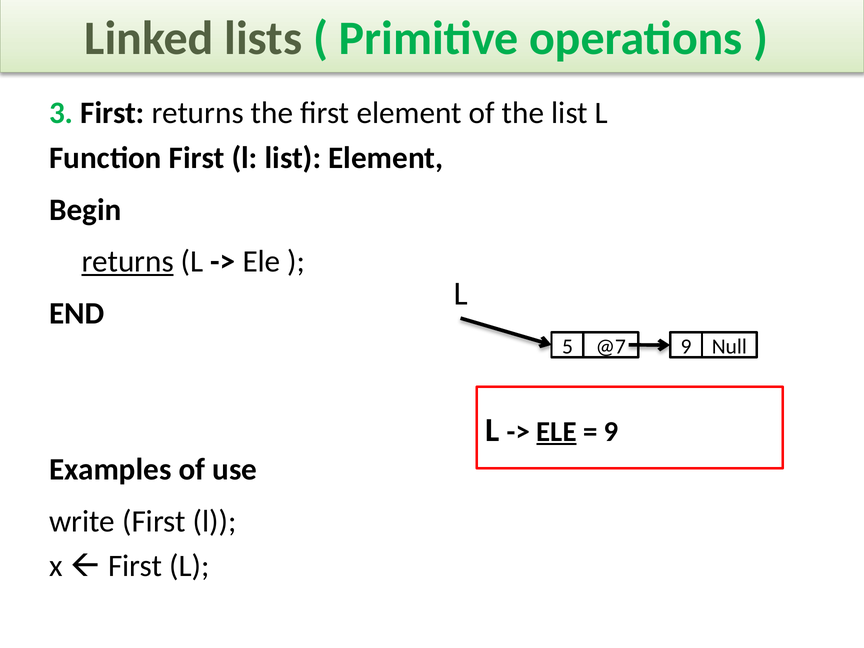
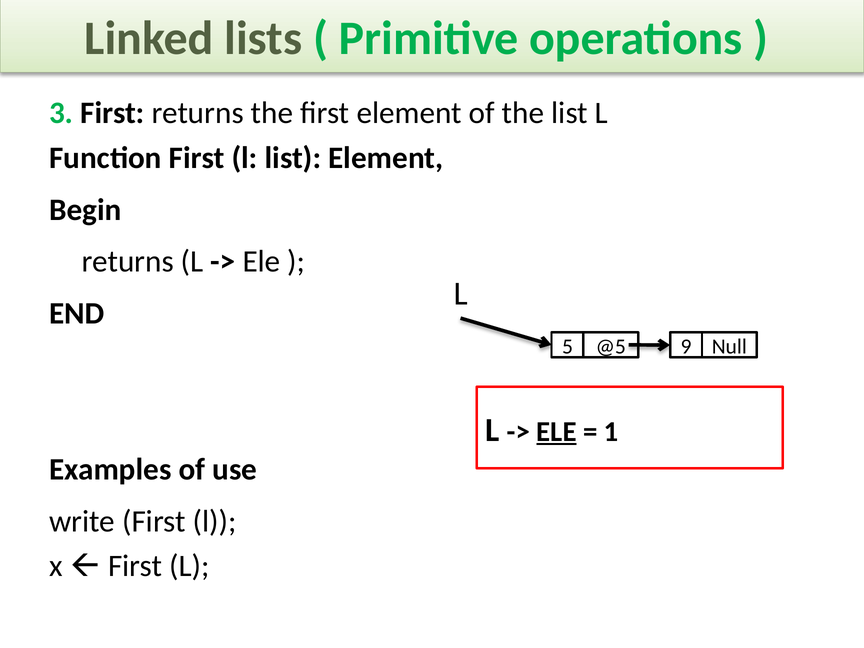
returns at (128, 262) underline: present -> none
@7: @7 -> @5
9 at (611, 432): 9 -> 1
